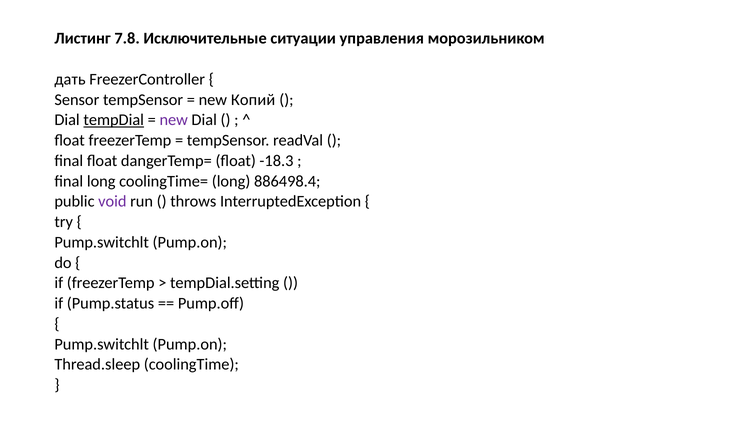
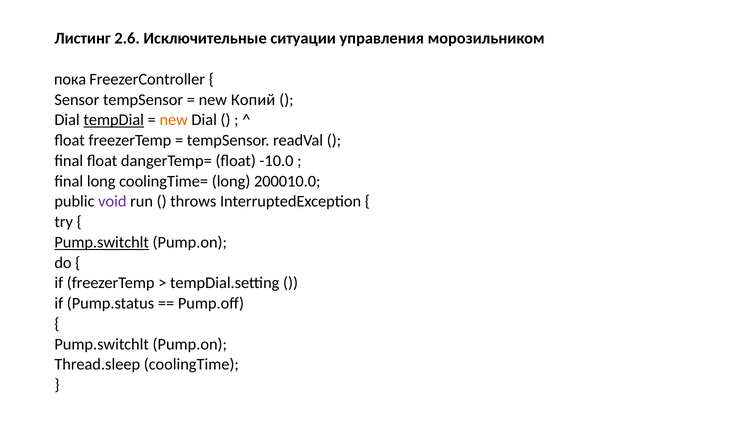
7.8: 7.8 -> 2.6
дать: дать -> пока
new at (174, 120) colour: purple -> orange
-18.3: -18.3 -> -10.0
886498.4: 886498.4 -> 200010.0
Pump.switchlt at (102, 242) underline: none -> present
